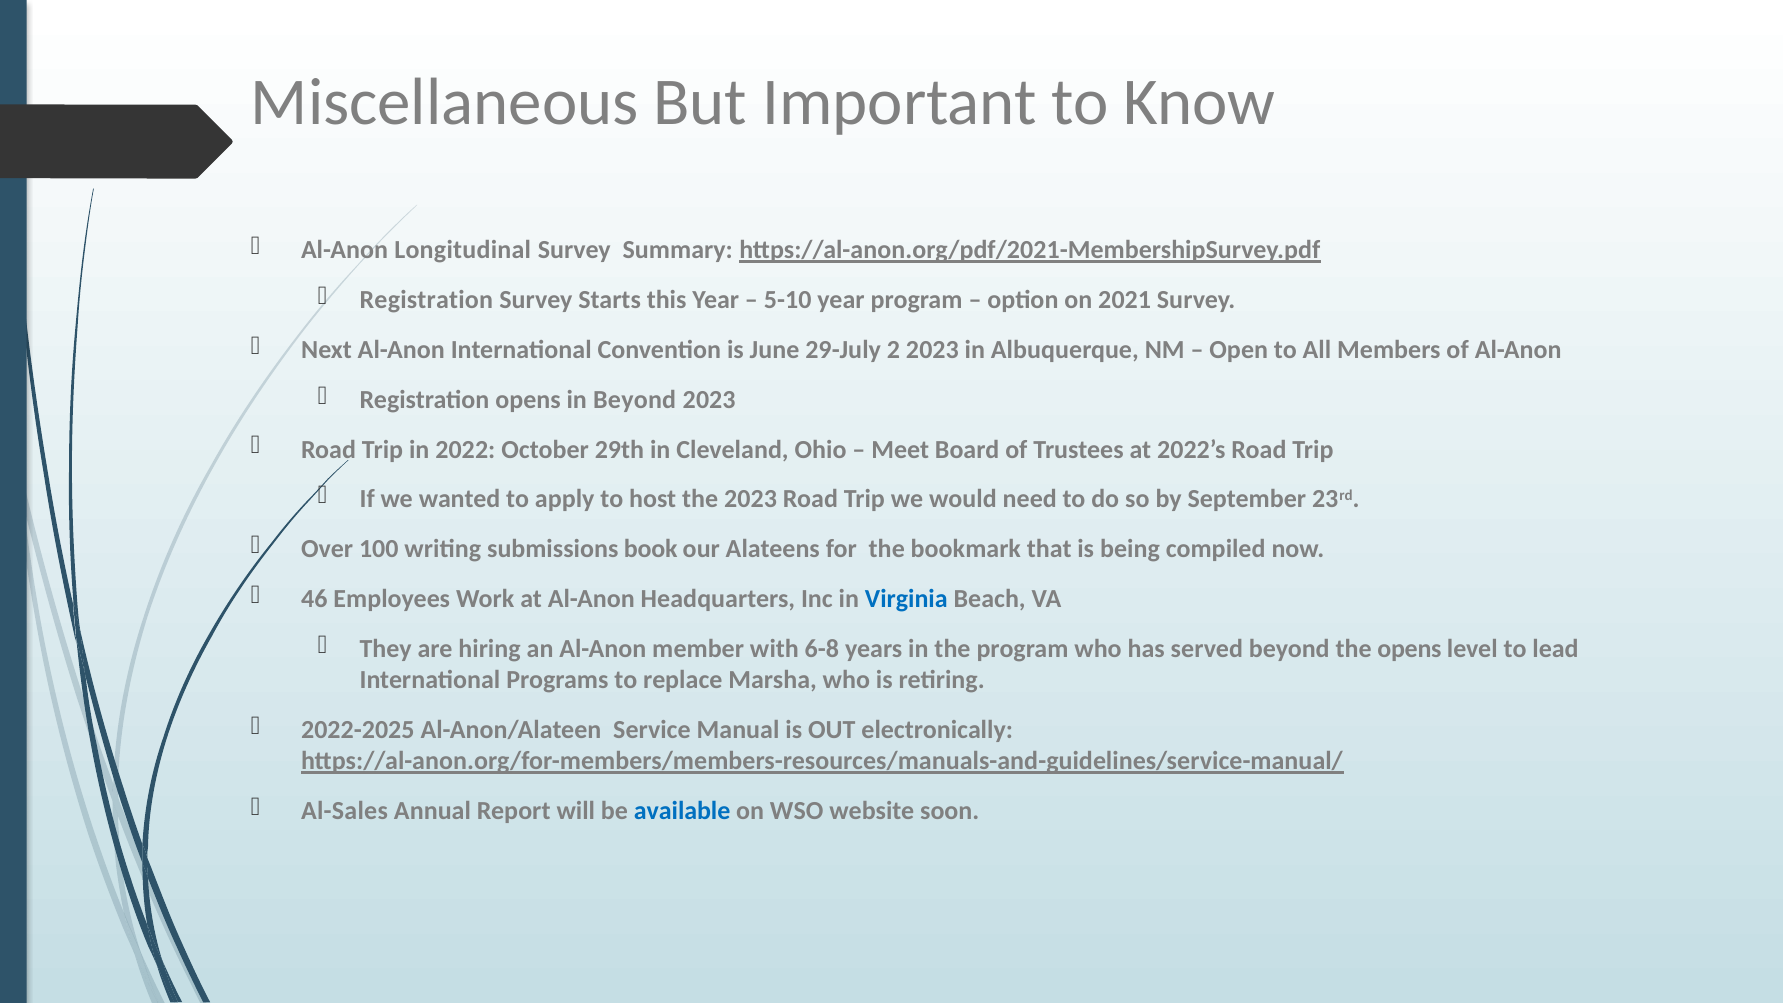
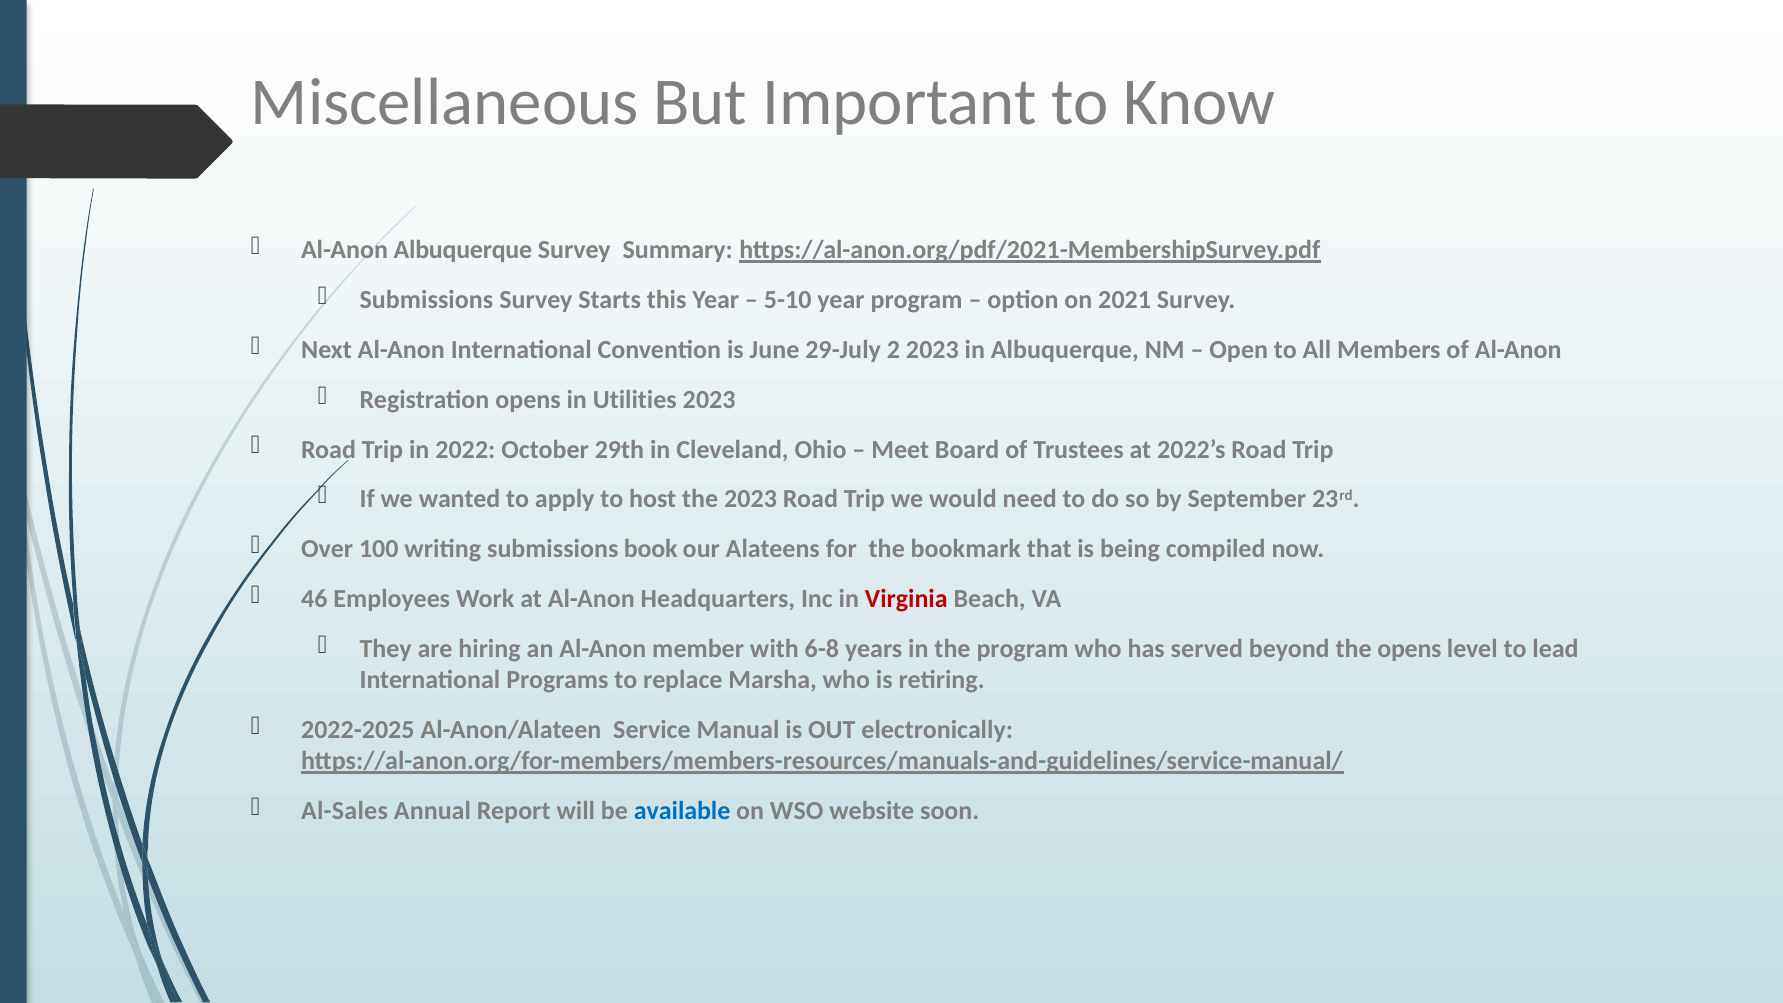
Al-Anon Longitudinal: Longitudinal -> Albuquerque
Registration at (426, 300): Registration -> Submissions
in Beyond: Beyond -> Utilities
Virginia colour: blue -> red
